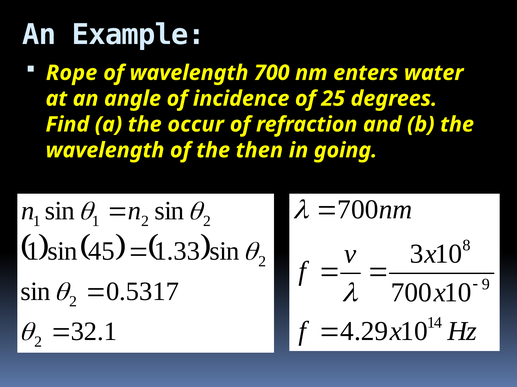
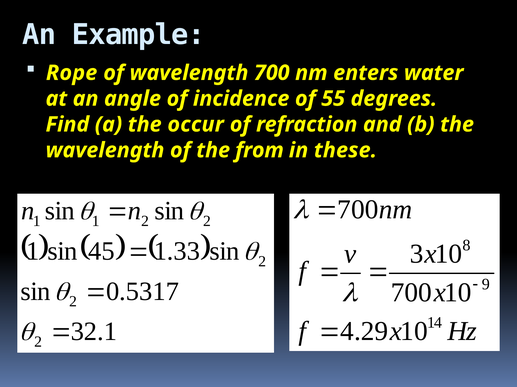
25: 25 -> 55
then: then -> from
going: going -> these
